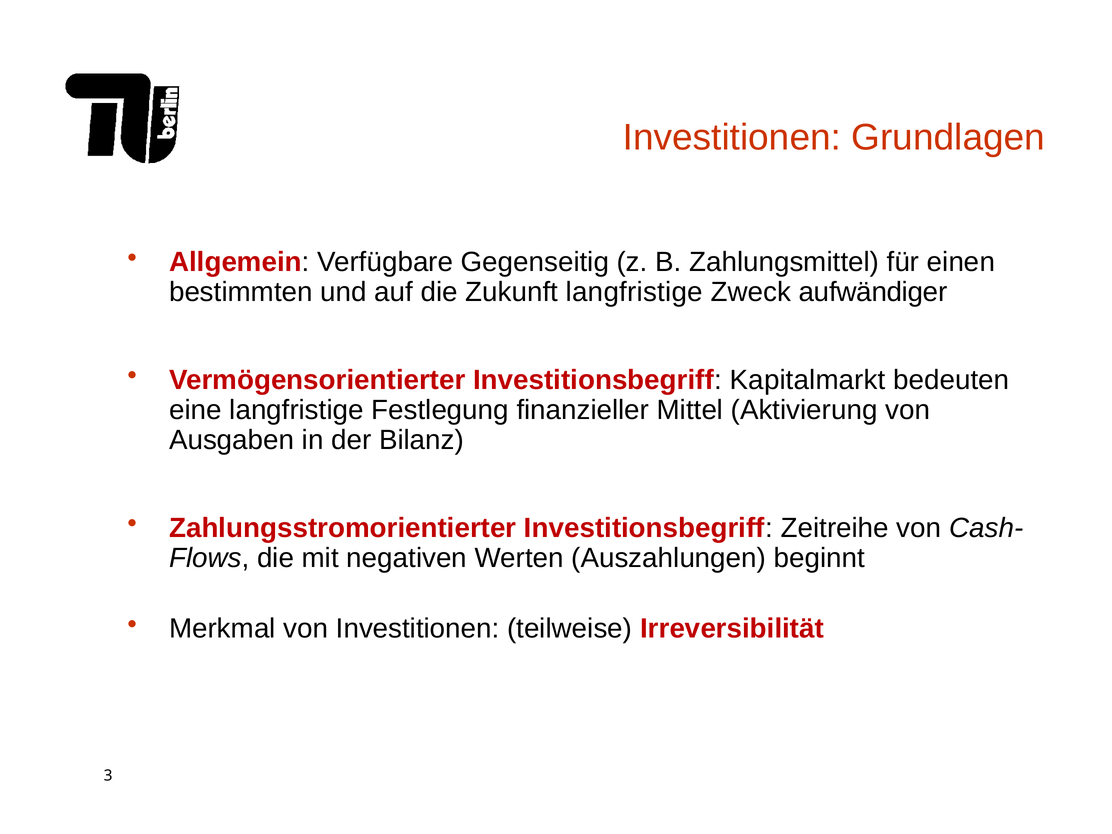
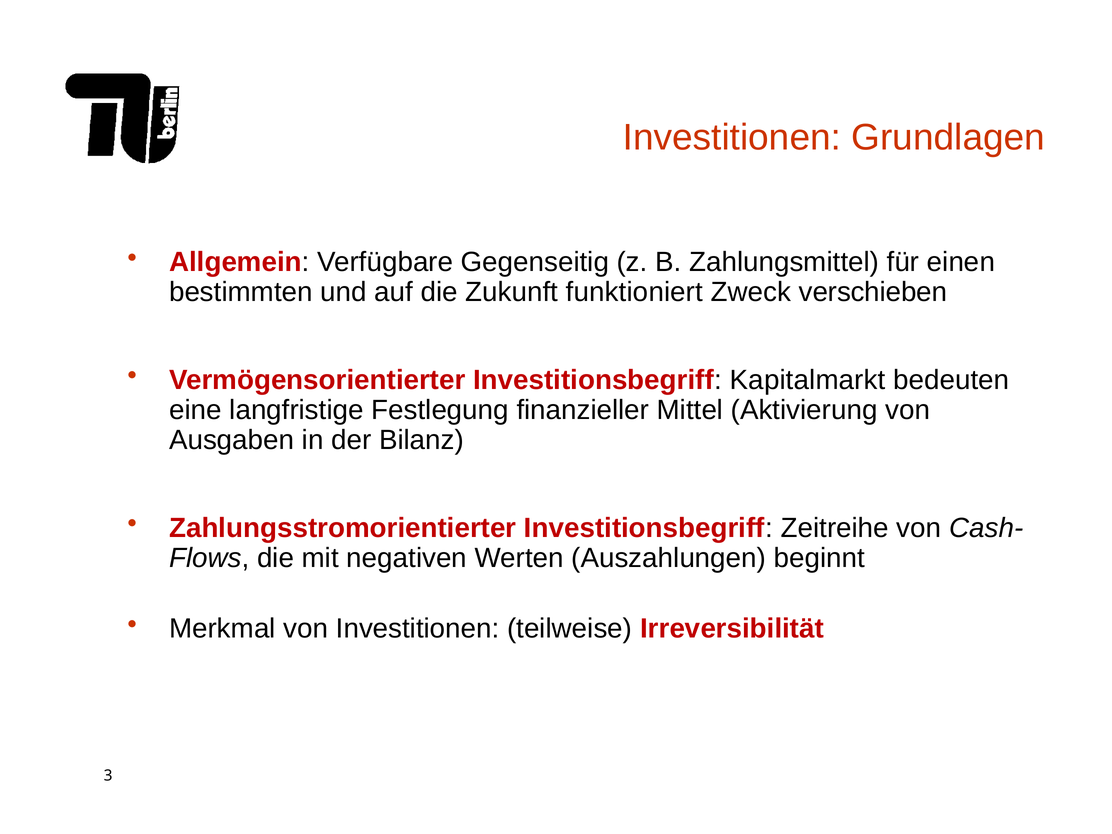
Zukunft langfristige: langfristige -> funktioniert
aufwändiger: aufwändiger -> verschieben
